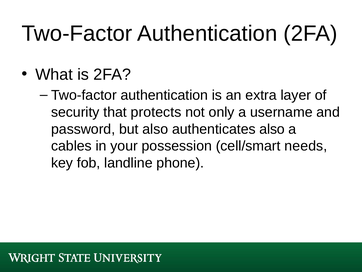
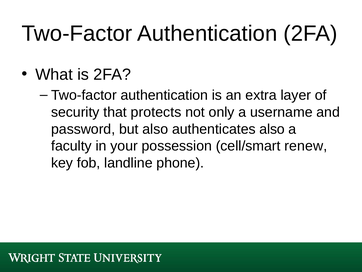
cables: cables -> faculty
needs: needs -> renew
